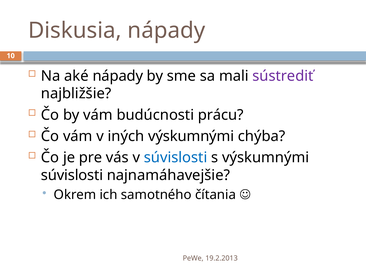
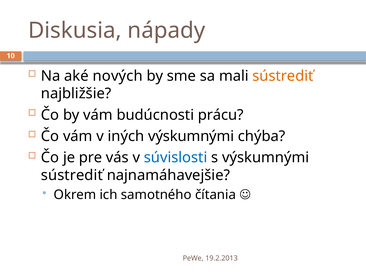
aké nápady: nápady -> nových
sústrediť at (283, 76) colour: purple -> orange
súvislosti at (72, 175): súvislosti -> sústrediť
